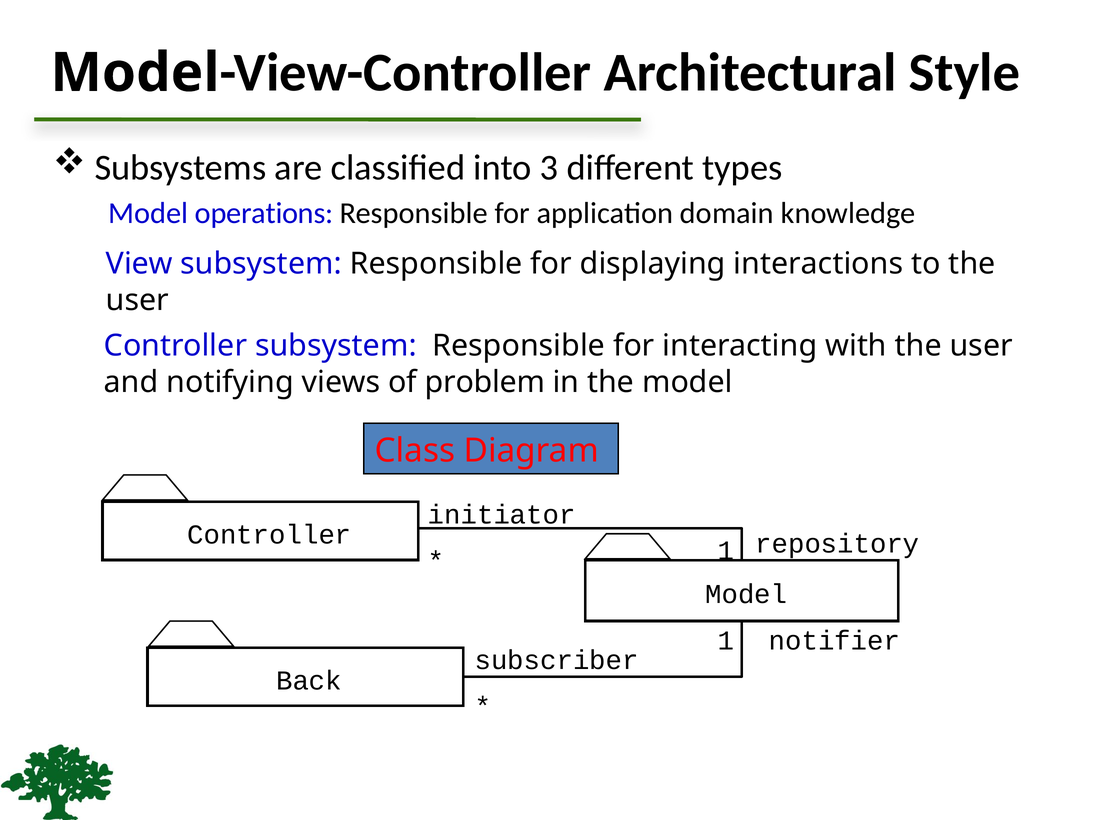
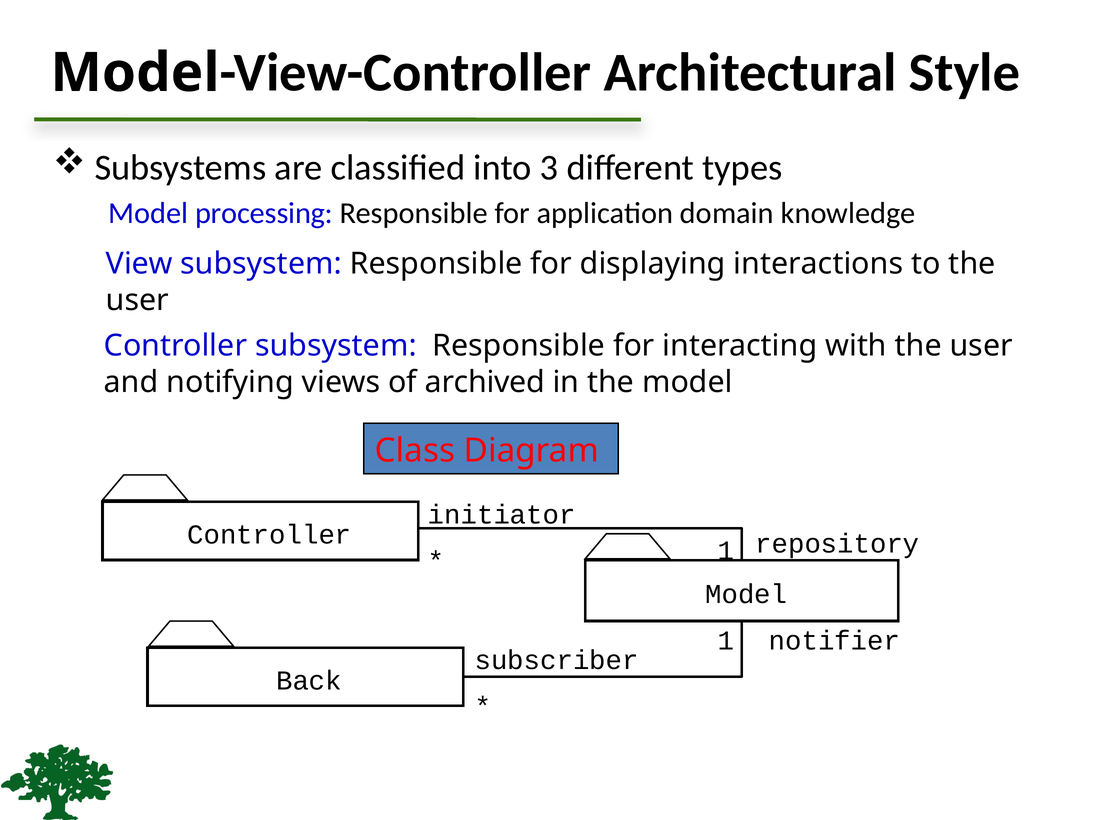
operations: operations -> processing
problem: problem -> archived
